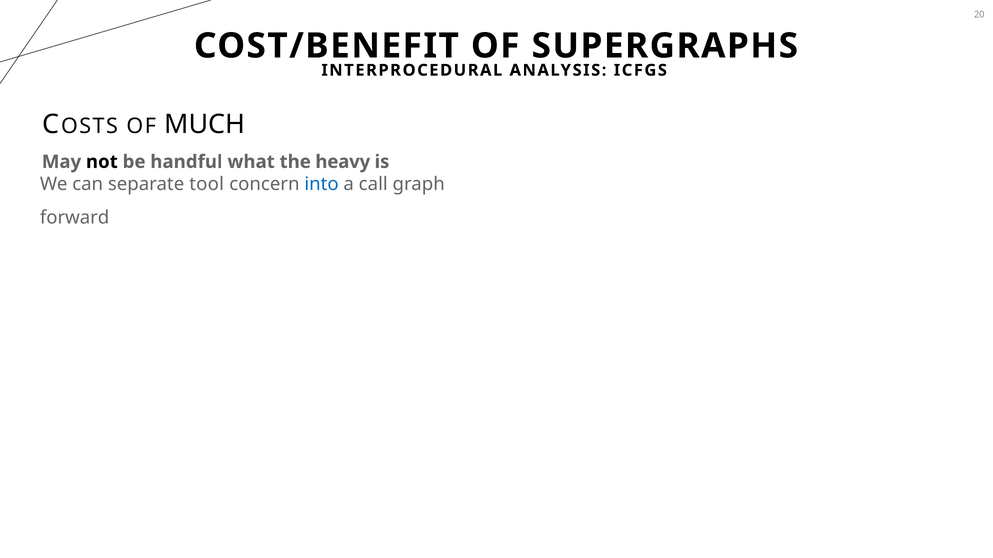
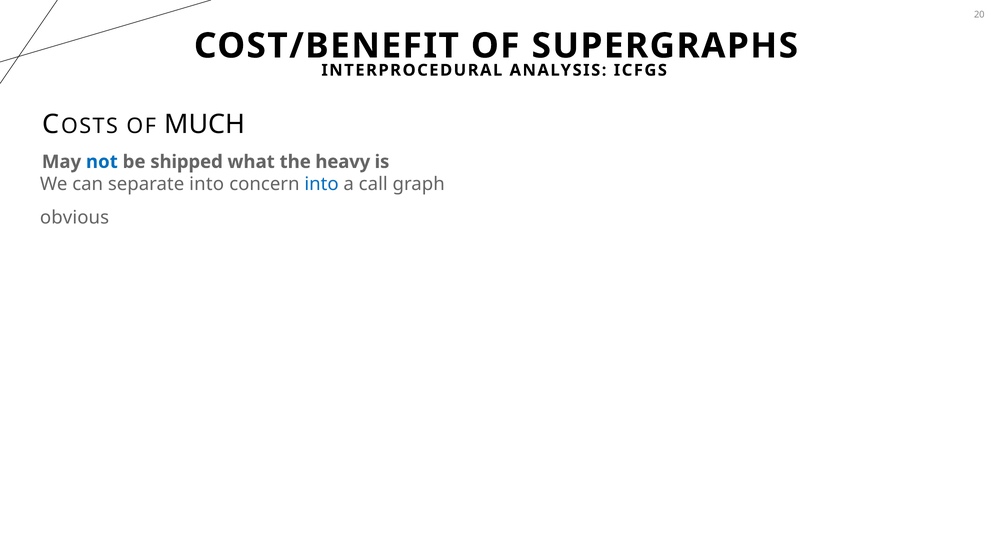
not colour: black -> blue
handful: handful -> shipped
separate tool: tool -> into
forward: forward -> obvious
